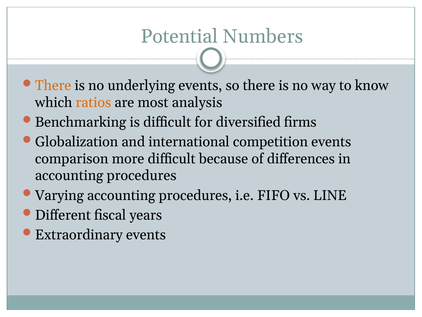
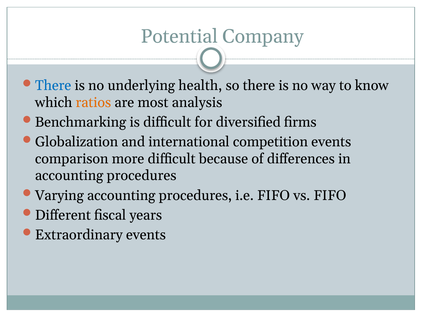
Numbers: Numbers -> Company
There at (53, 85) colour: orange -> blue
underlying events: events -> health
vs LINE: LINE -> FIFO
